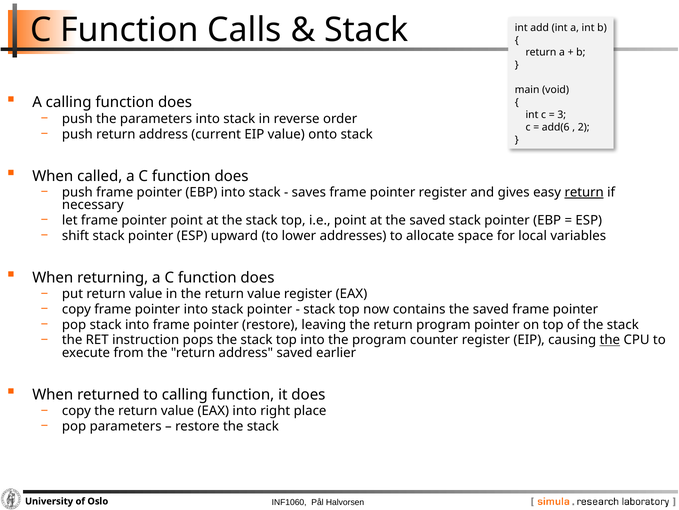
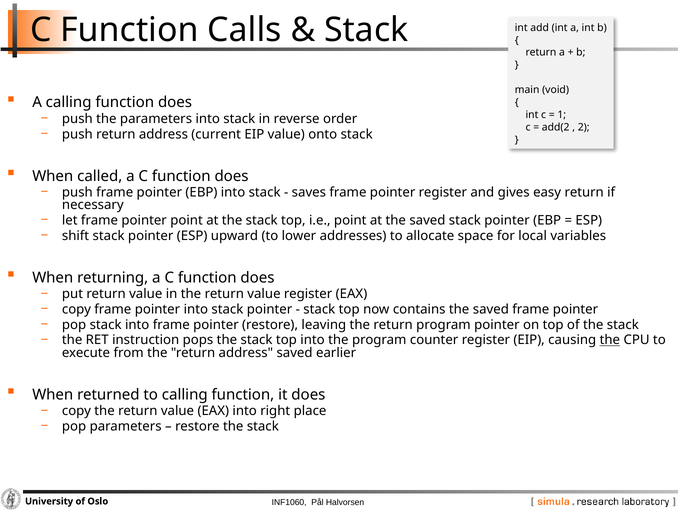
3: 3 -> 1
add(6: add(6 -> add(2
return at (584, 192) underline: present -> none
